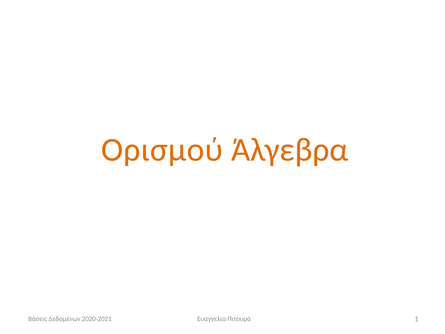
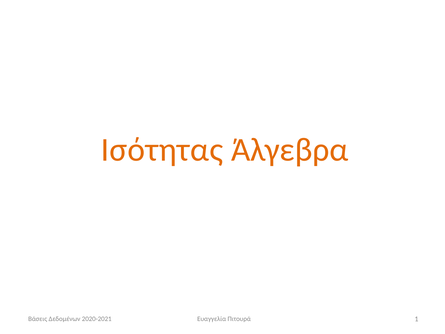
Ορισμού: Ορισμού -> Ισότητας
